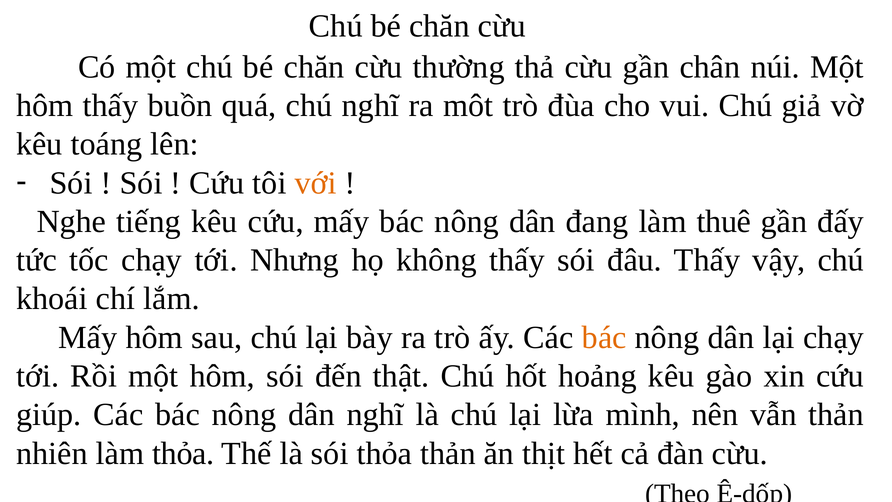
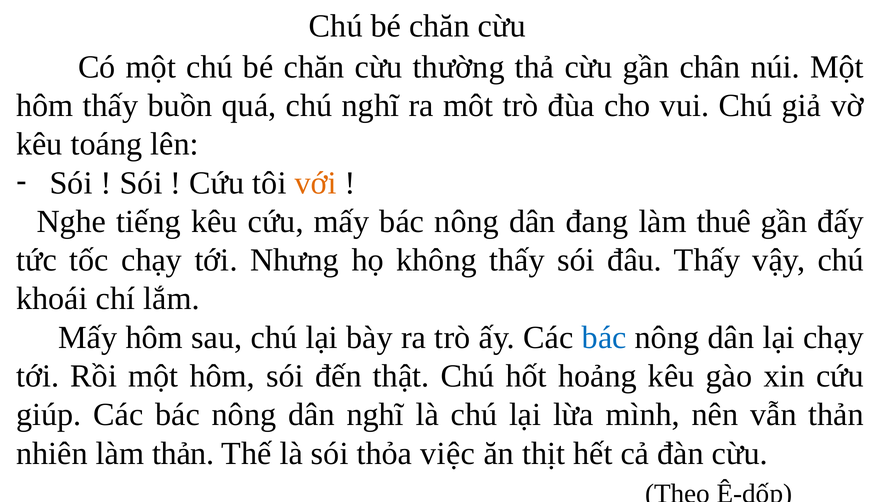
bác at (604, 337) colour: orange -> blue
làm thỏa: thỏa -> thản
thỏa thản: thản -> việc
